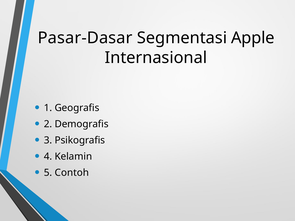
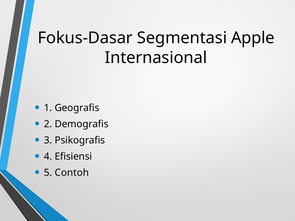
Pasar-Dasar: Pasar-Dasar -> Fokus-Dasar
Kelamin: Kelamin -> Efisiensi
